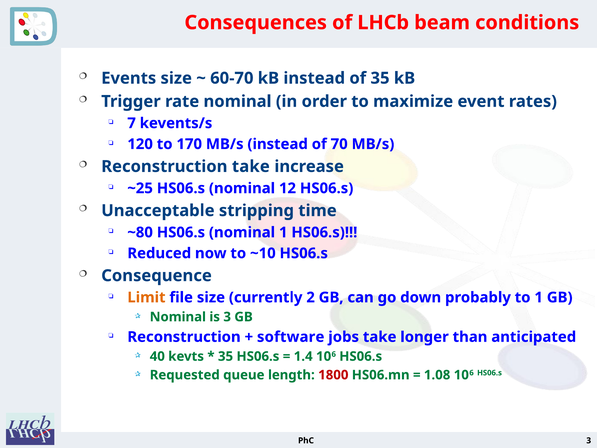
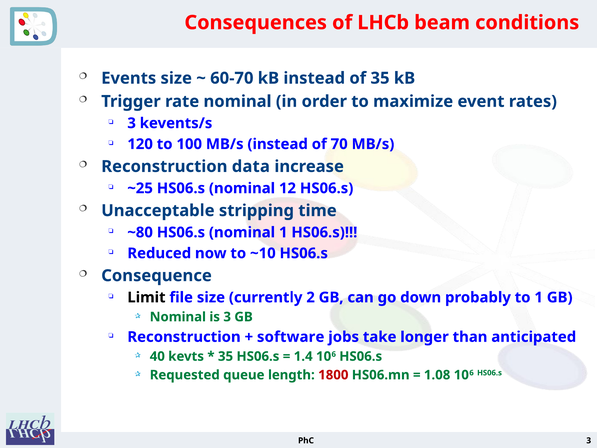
7 at (132, 123): 7 -> 3
170: 170 -> 100
Reconstruction take: take -> data
Limit colour: orange -> black
